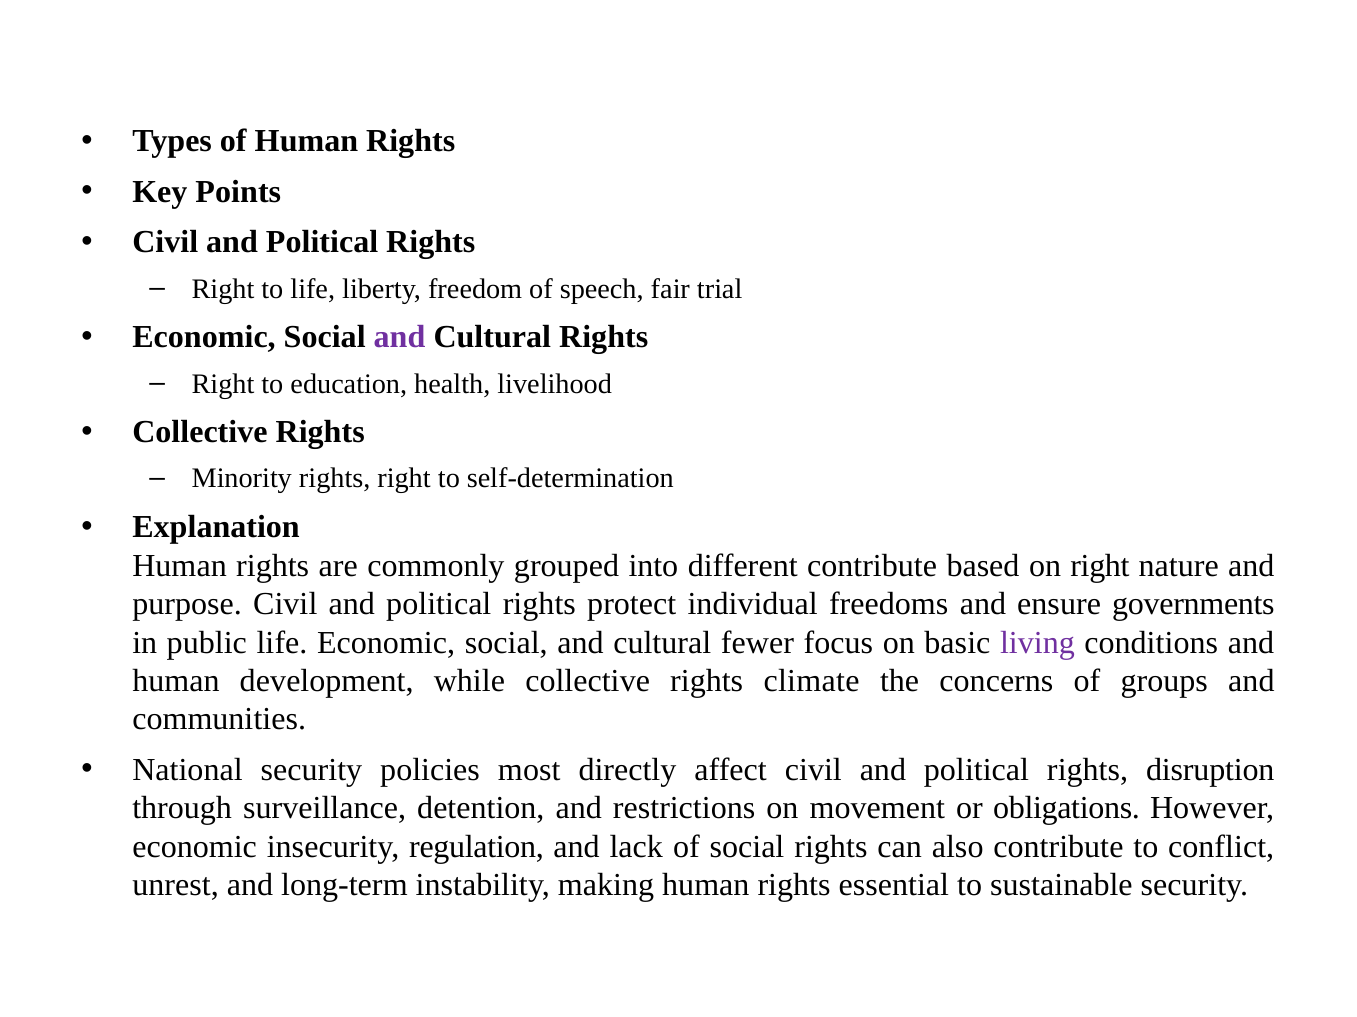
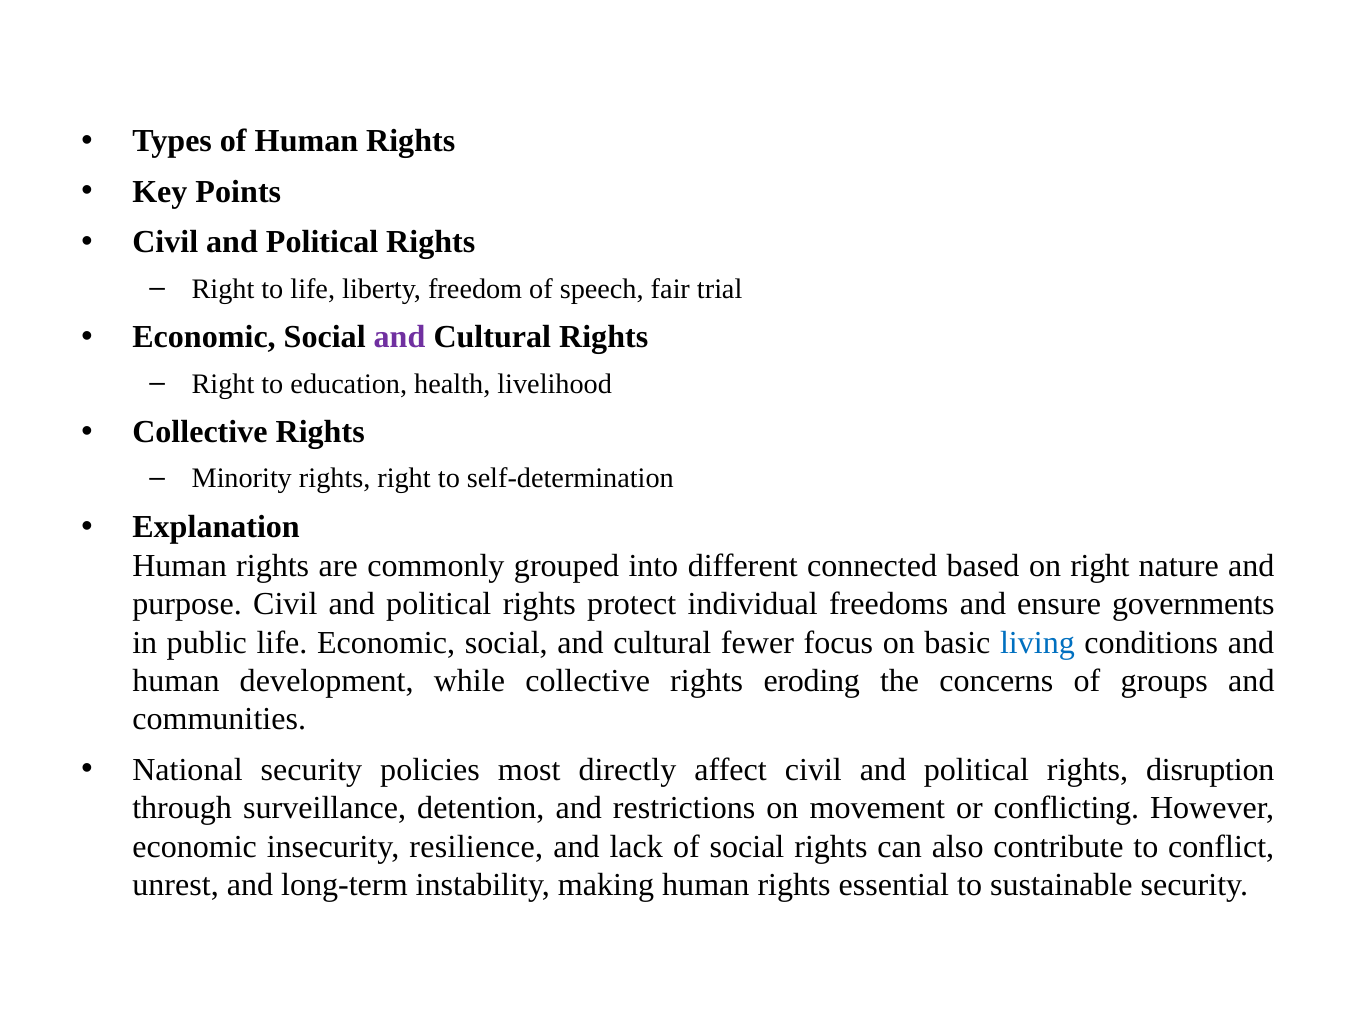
different contribute: contribute -> connected
living colour: purple -> blue
climate: climate -> eroding
obligations: obligations -> conflicting
regulation: regulation -> resilience
